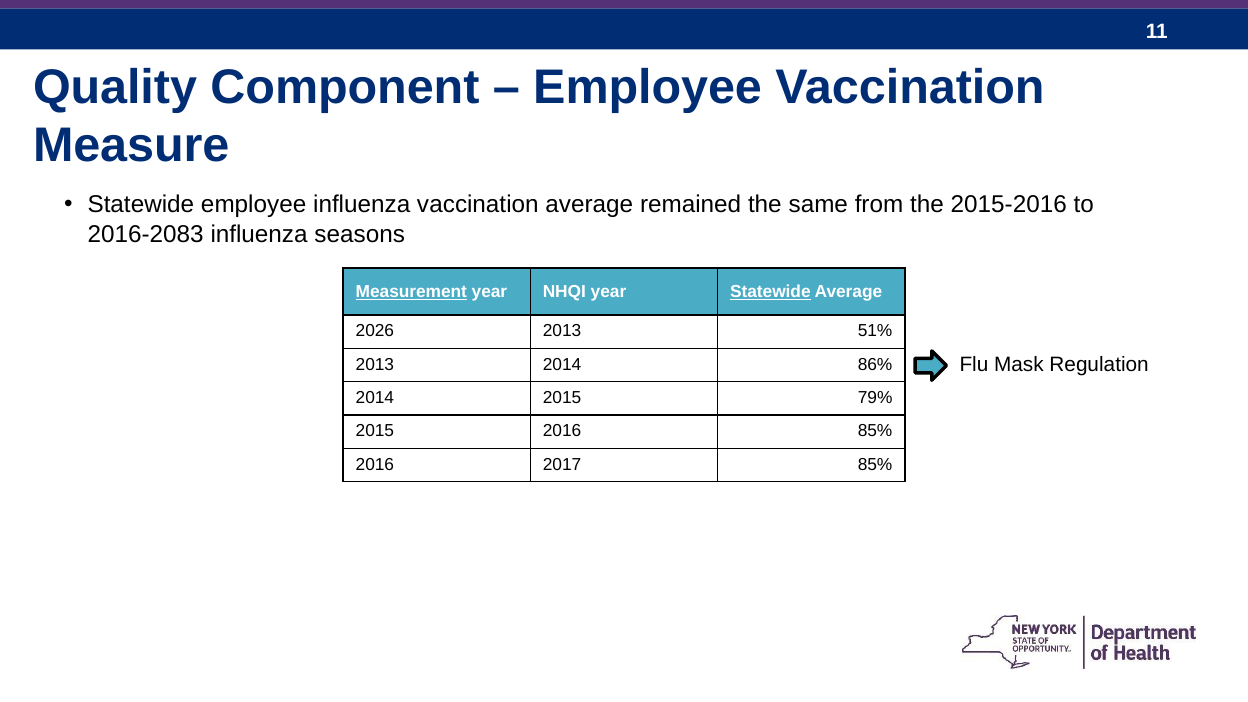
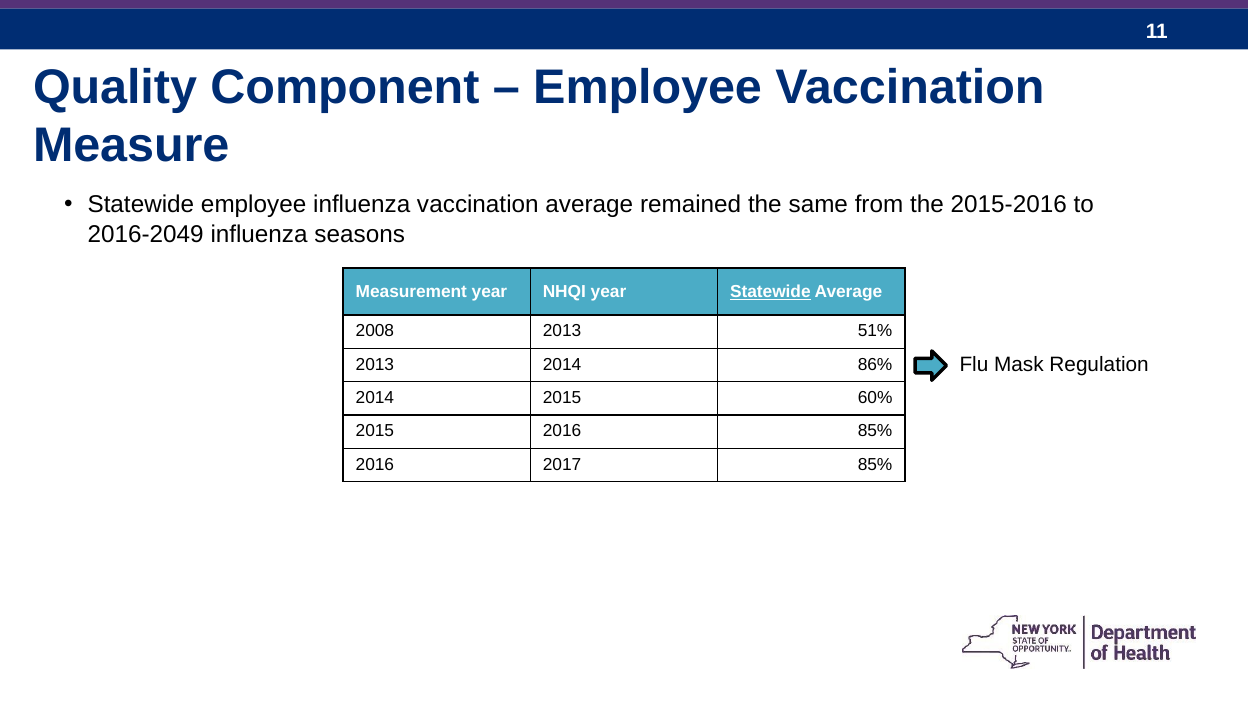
2016-2083: 2016-2083 -> 2016-2049
Measurement underline: present -> none
2026: 2026 -> 2008
79%: 79% -> 60%
